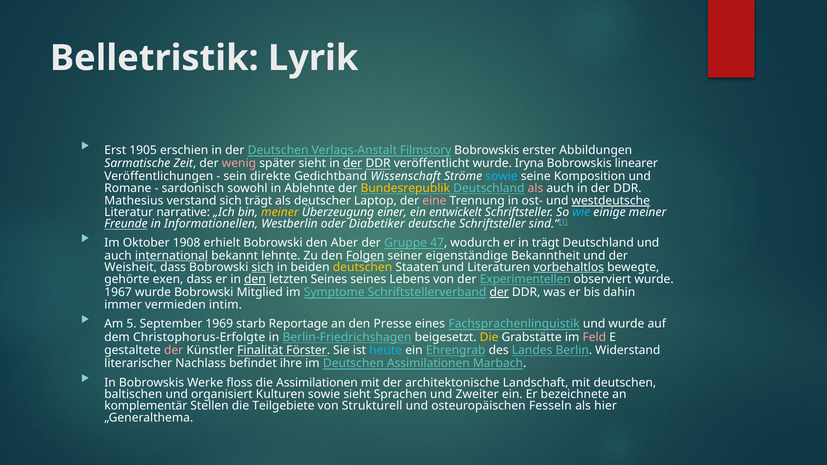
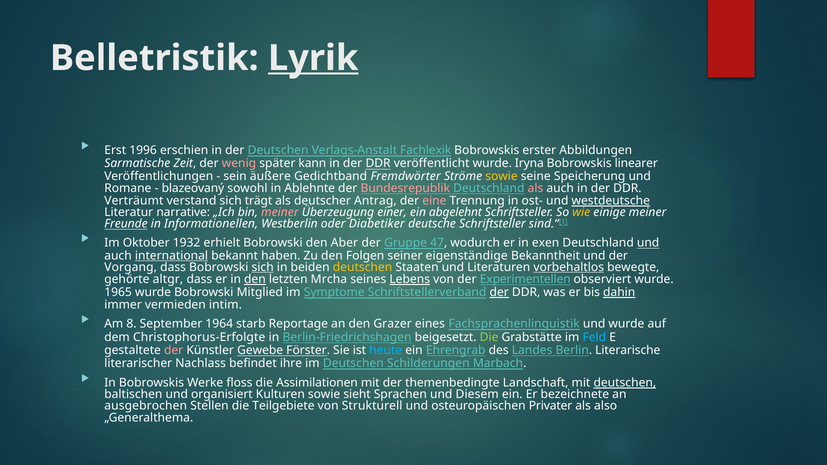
Lyrik underline: none -> present
1905: 1905 -> 1996
Filmstory: Filmstory -> Fachlexik
später sieht: sieht -> kann
der at (353, 164) underline: present -> none
direkte: direkte -> äußere
Wissenschaft: Wissenschaft -> Fremdwörter
sowie at (502, 176) colour: light blue -> yellow
Komposition: Komposition -> Speicherung
sardonisch: sardonisch -> blazeovaný
Bundesrepublik colour: yellow -> pink
Mathesius: Mathesius -> Verträumt
Laptop: Laptop -> Antrag
meiner at (280, 213) colour: yellow -> pink
entwickelt: entwickelt -> abgelehnt
wie colour: light blue -> yellow
1908: 1908 -> 1932
in trägt: trägt -> exen
und at (648, 243) underline: none -> present
lehnte: lehnte -> haben
Folgen underline: present -> none
Weisheit: Weisheit -> Vorgang
exen: exen -> altgr
letzten Seines: Seines -> Mrcha
Lebens underline: none -> present
1967: 1967 -> 1965
dahin underline: none -> present
5: 5 -> 8
1969: 1969 -> 1964
Presse: Presse -> Grazer
Die at (489, 337) colour: yellow -> light green
Feld colour: pink -> light blue
Finalität: Finalität -> Gewebe
Widerstand: Widerstand -> Literarische
Deutschen Assimilationen: Assimilationen -> Schilderungen
architektonische: architektonische -> themenbedingte
deutschen at (625, 383) underline: none -> present
Zweiter: Zweiter -> Diesem
komplementär: komplementär -> ausgebrochen
Fesseln: Fesseln -> Privater
hier: hier -> also
